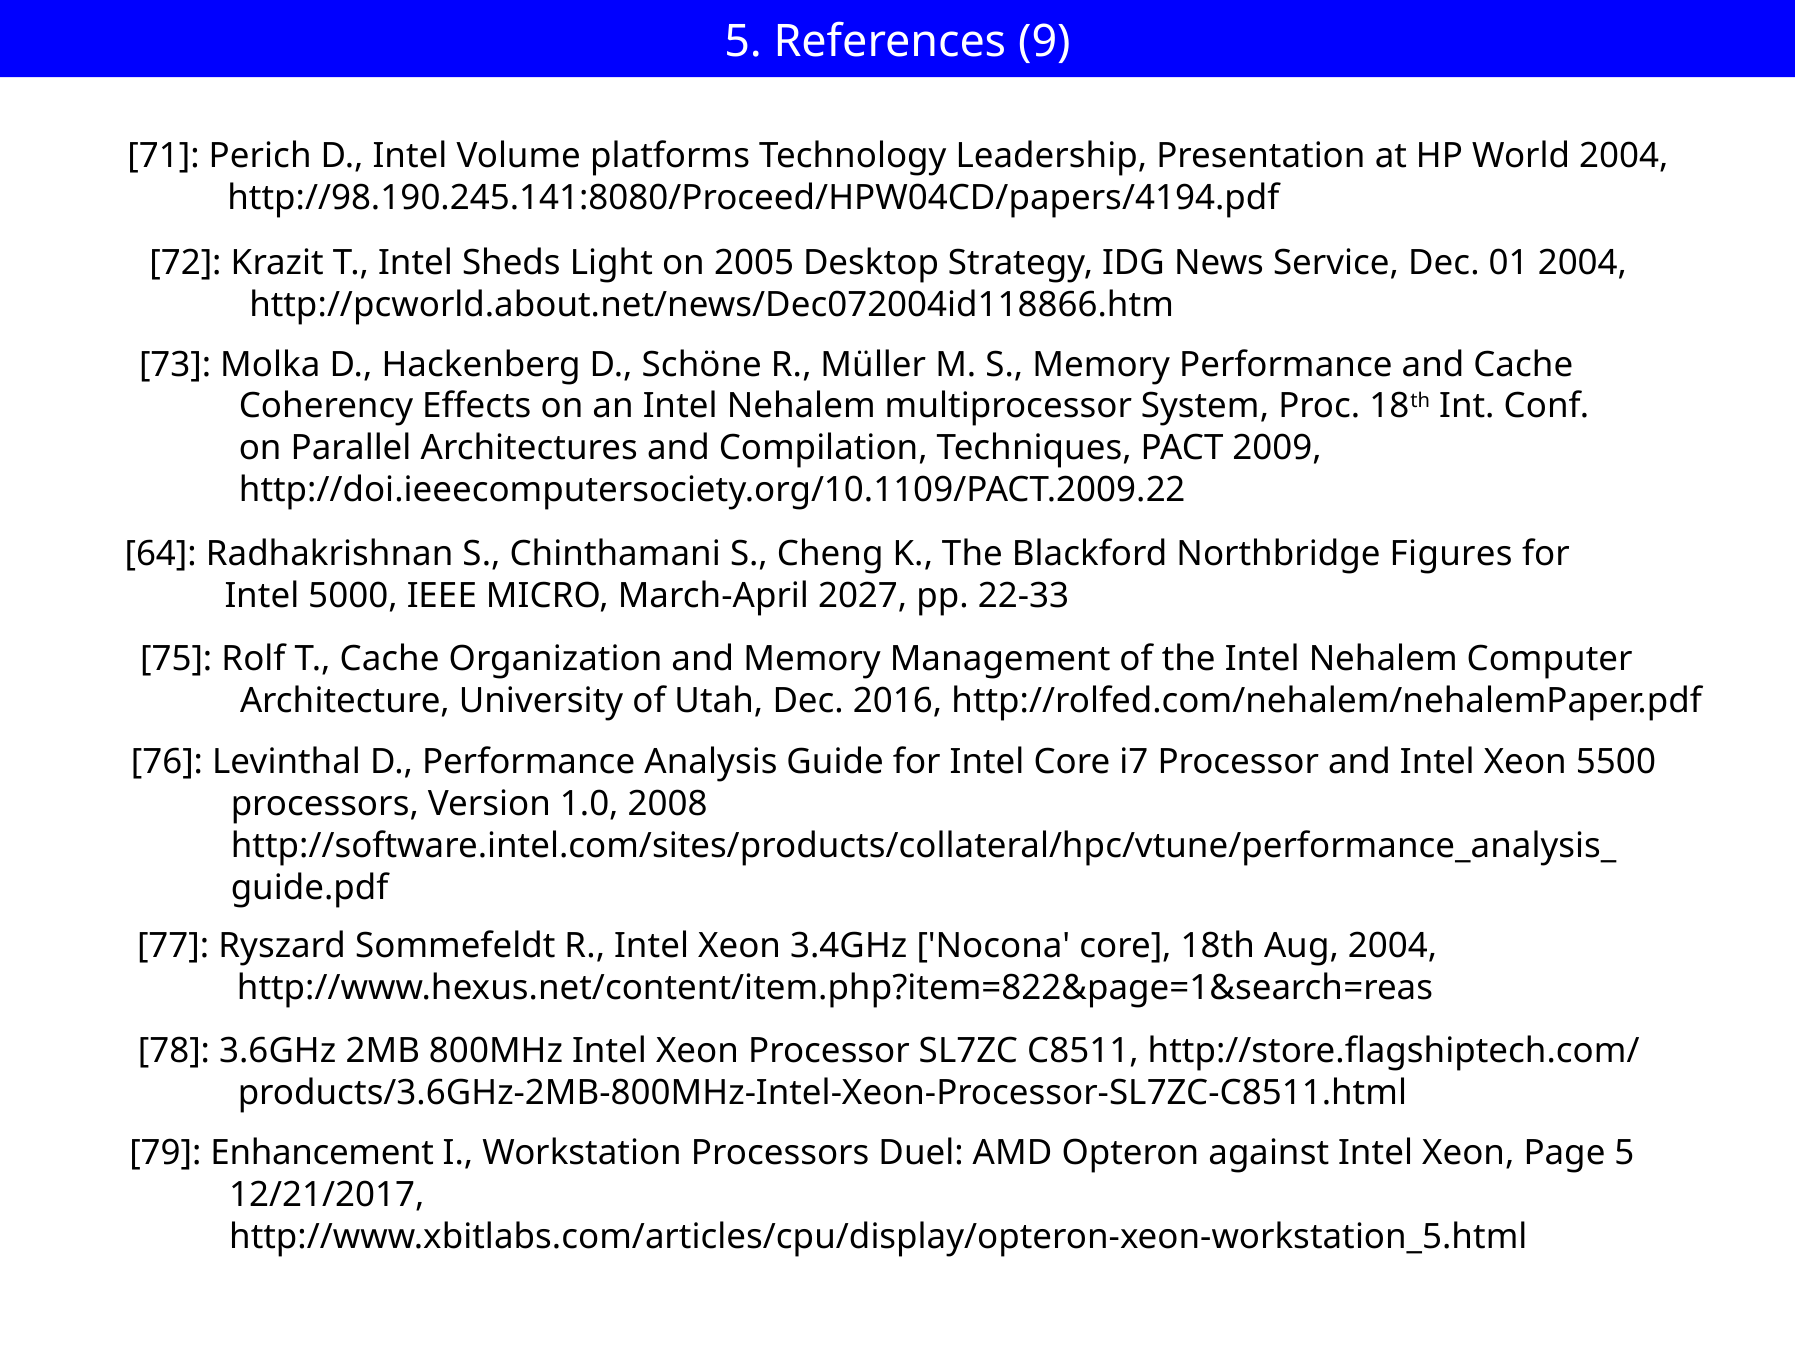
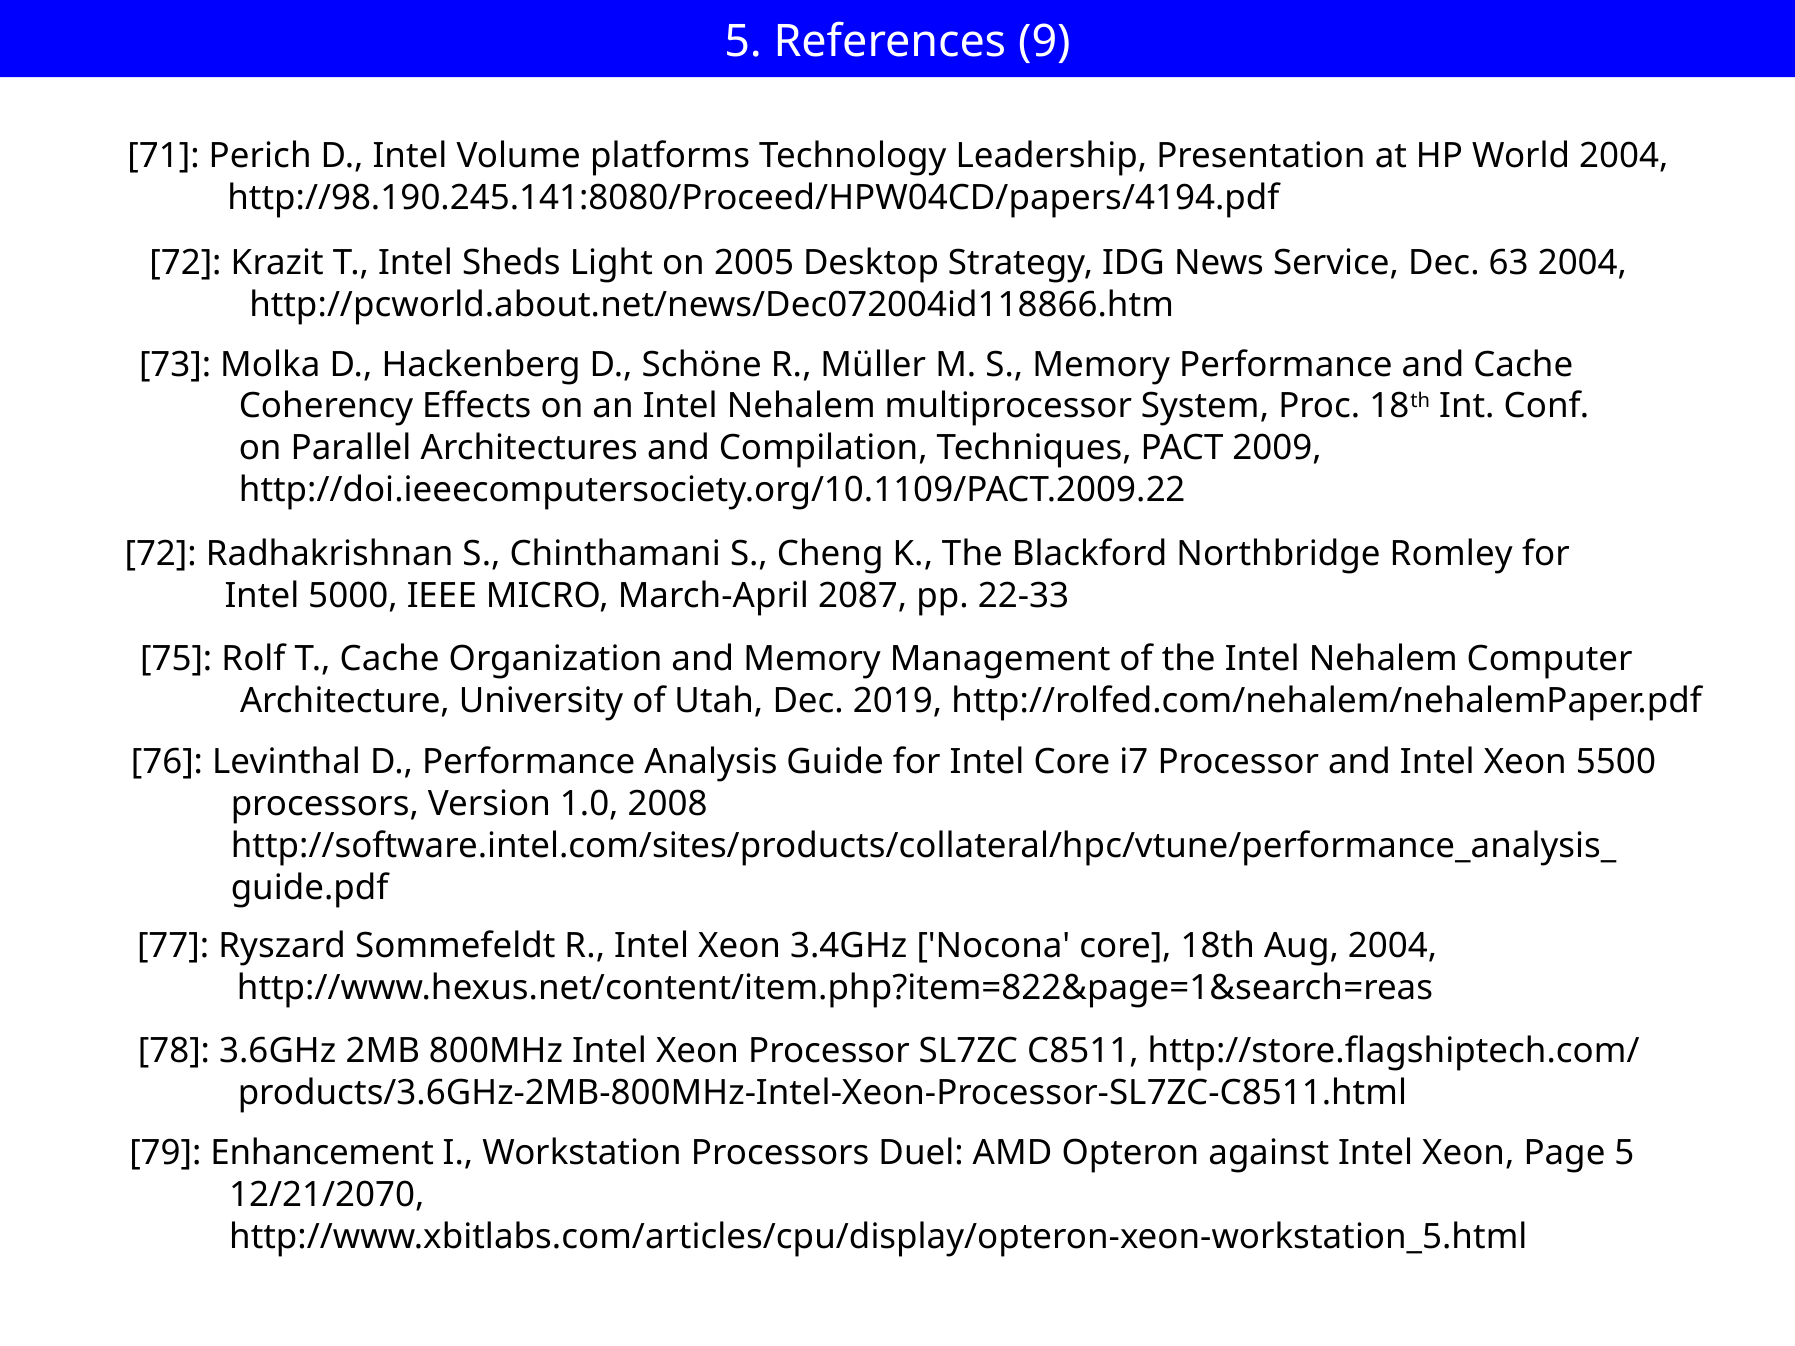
01: 01 -> 63
64 at (161, 554): 64 -> 72
Figures: Figures -> Romley
2027: 2027 -> 2087
2016: 2016 -> 2019
12/21/2017: 12/21/2017 -> 12/21/2070
